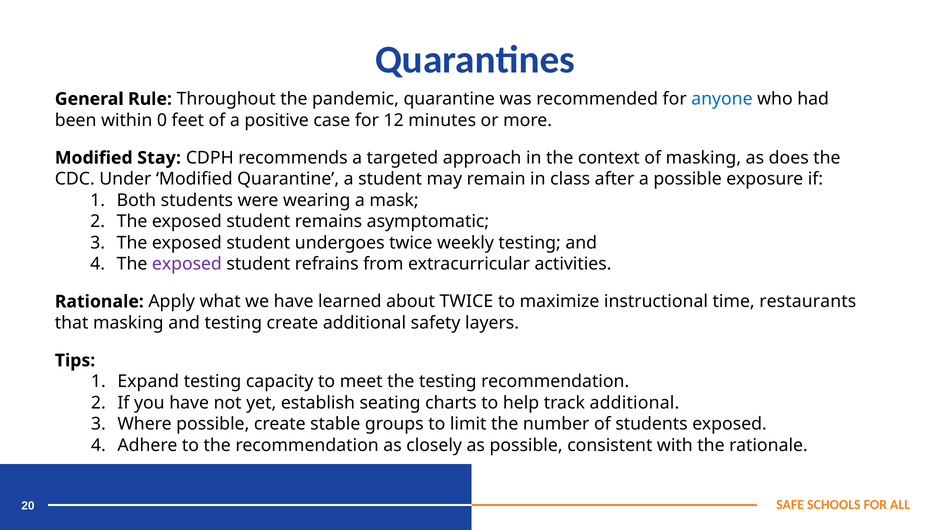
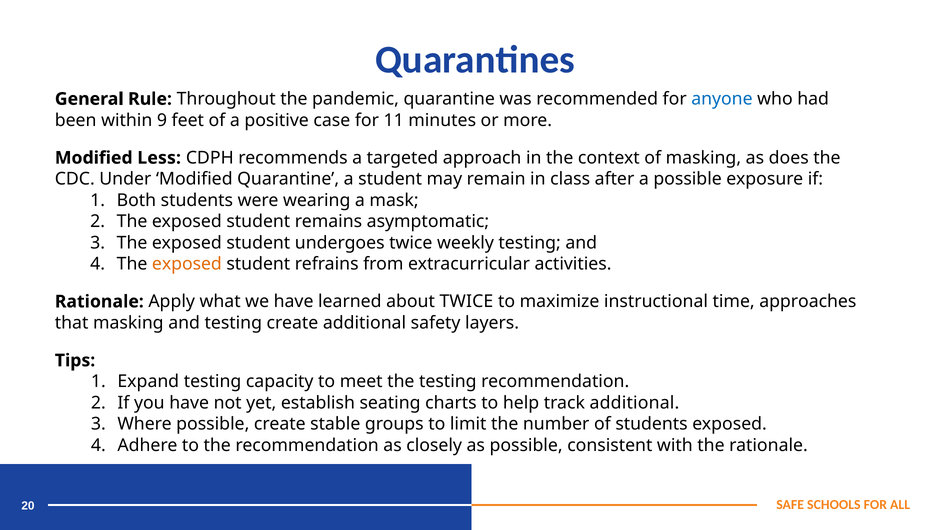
0: 0 -> 9
12: 12 -> 11
Stay: Stay -> Less
exposed at (187, 264) colour: purple -> orange
restaurants: restaurants -> approaches
